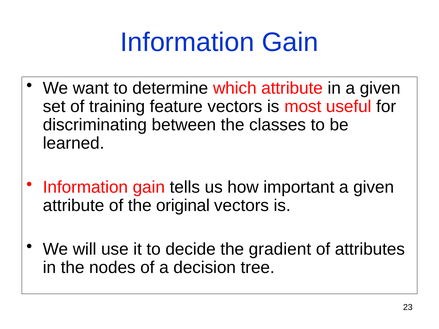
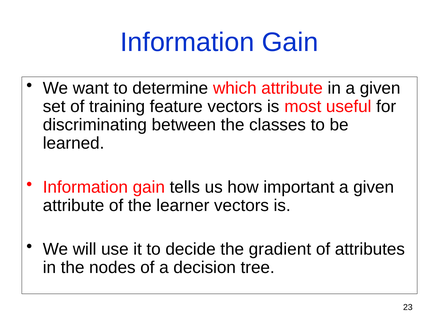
original: original -> learner
